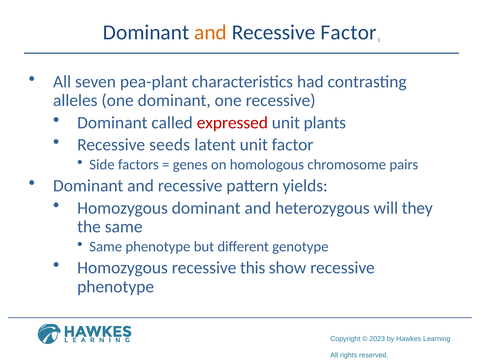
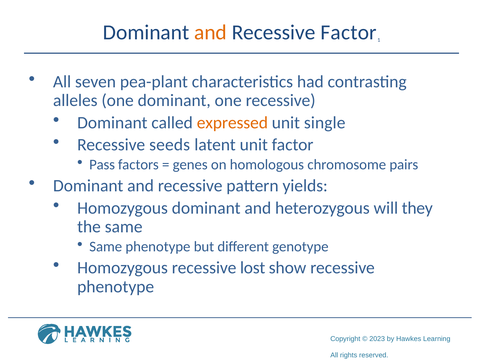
expressed colour: red -> orange
plants: plants -> single
Side: Side -> Pass
this: this -> lost
